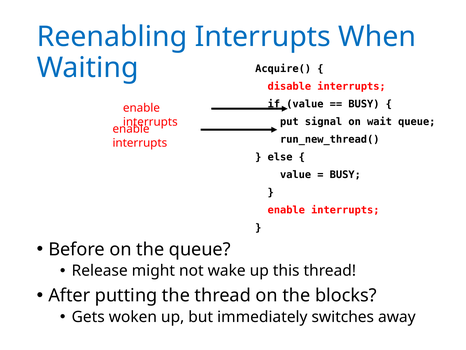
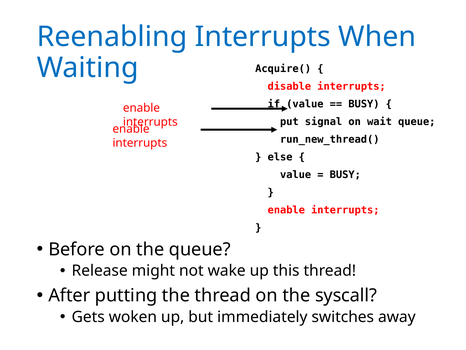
blocks: blocks -> syscall
